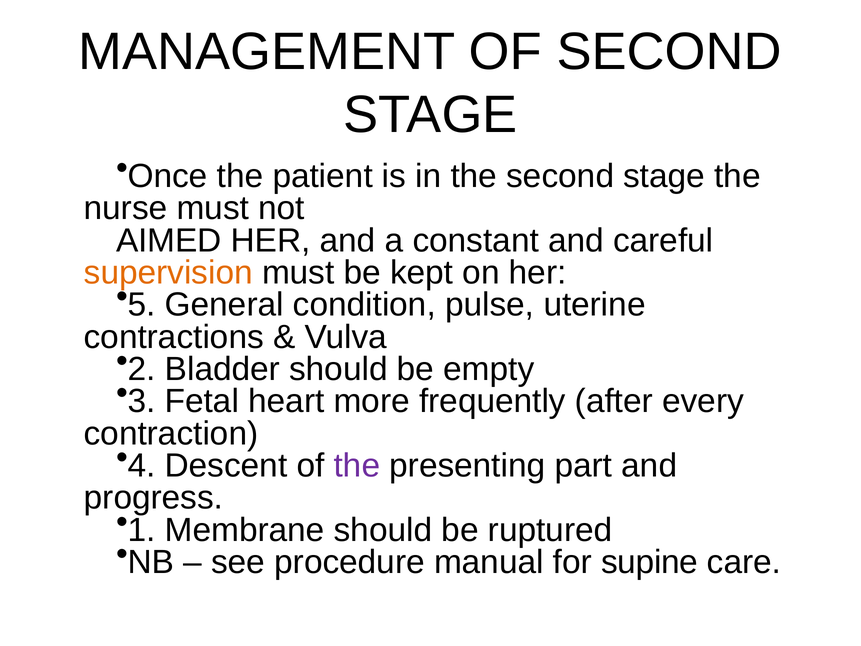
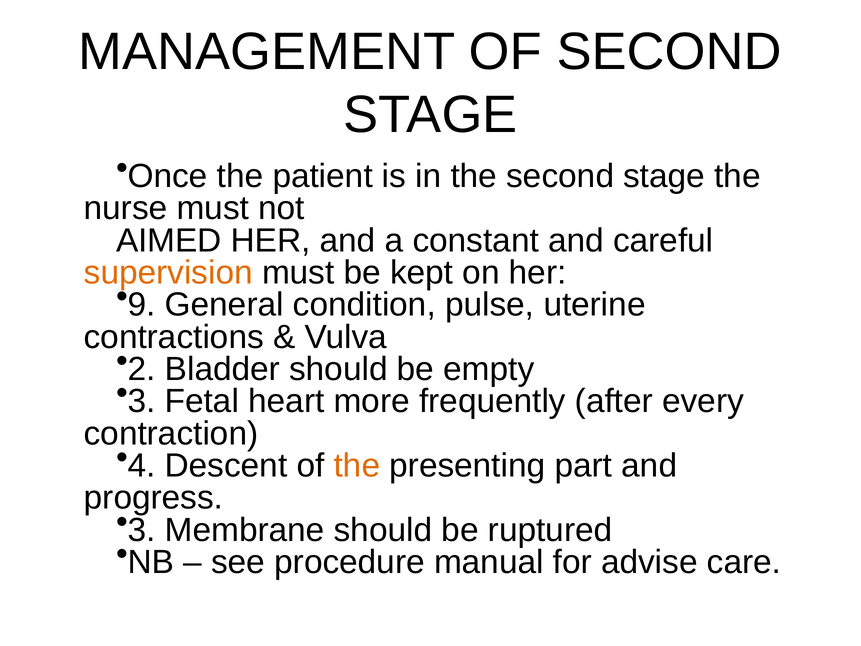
5: 5 -> 9
the at (357, 466) colour: purple -> orange
1 at (142, 530): 1 -> 3
supine: supine -> advise
